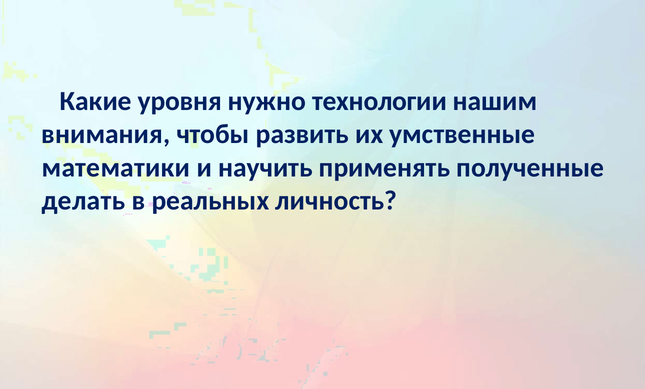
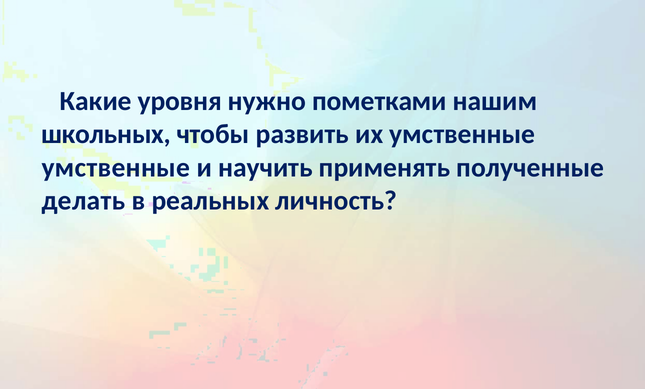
технологии: технологии -> пометками
внимания: внимания -> школьных
математики at (116, 167): математики -> умственные
